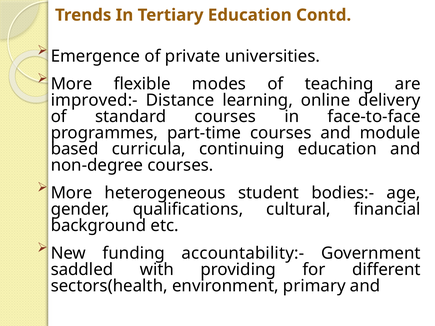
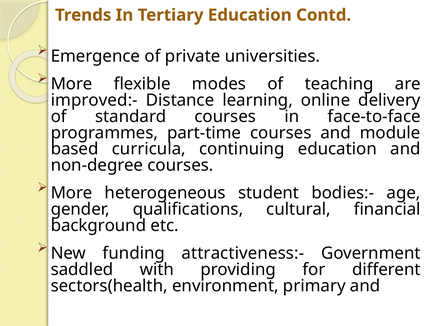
accountability:-: accountability:- -> attractiveness:-
